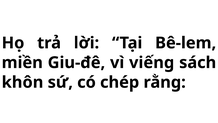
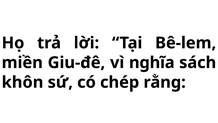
viếng: viếng -> nghĩa
